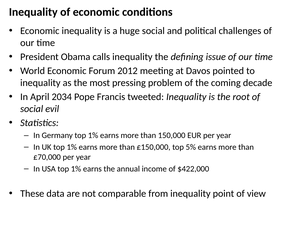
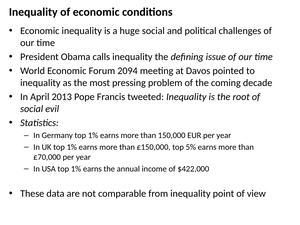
2012: 2012 -> 2094
2034: 2034 -> 2013
